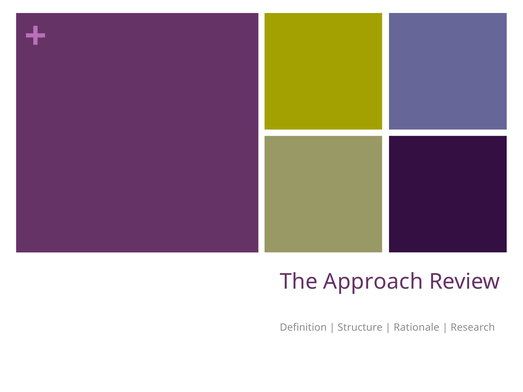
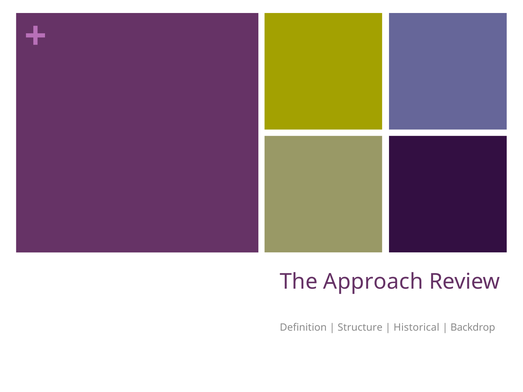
Rationale: Rationale -> Historical
Research: Research -> Backdrop
